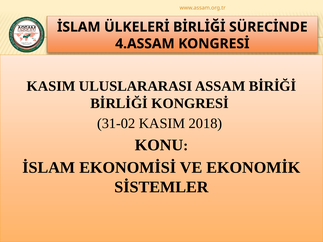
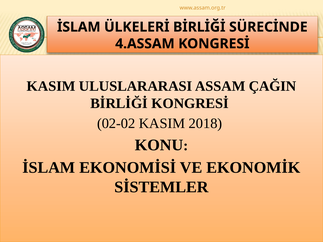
BİRİĞİ: BİRİĞİ -> ÇAĞIN
31-02: 31-02 -> 02-02
